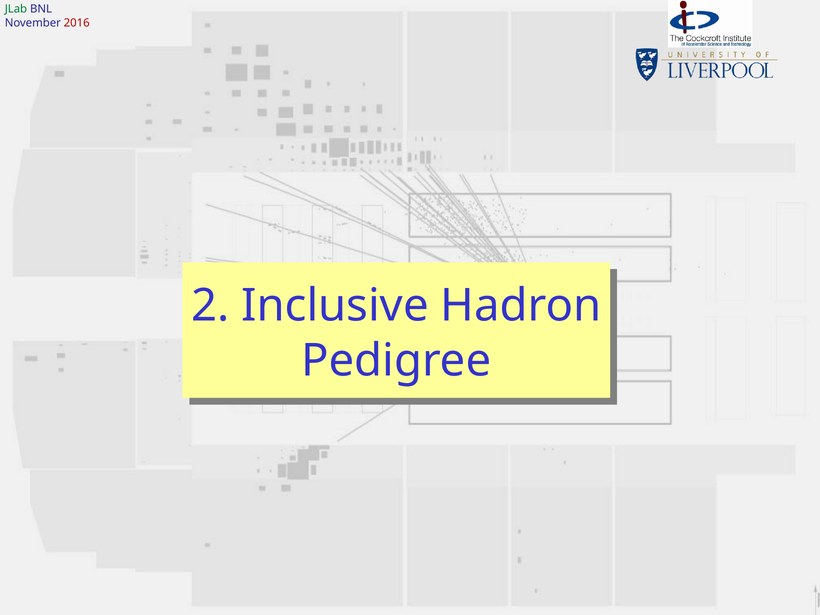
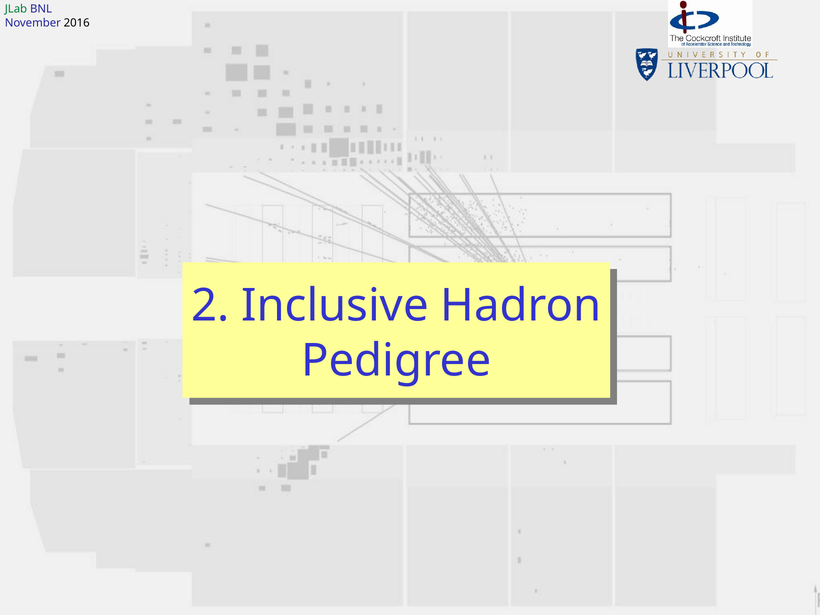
2016 colour: red -> black
